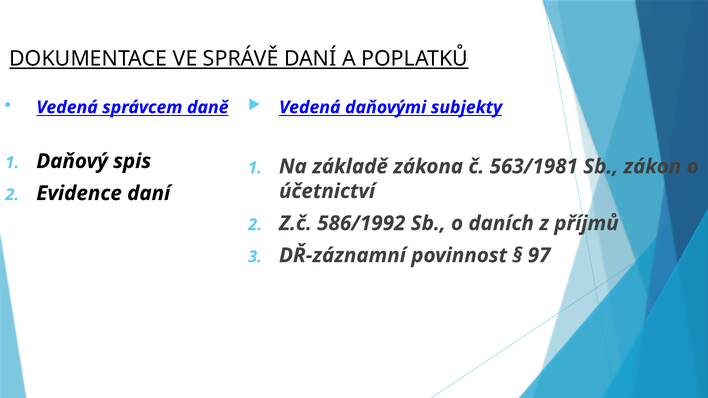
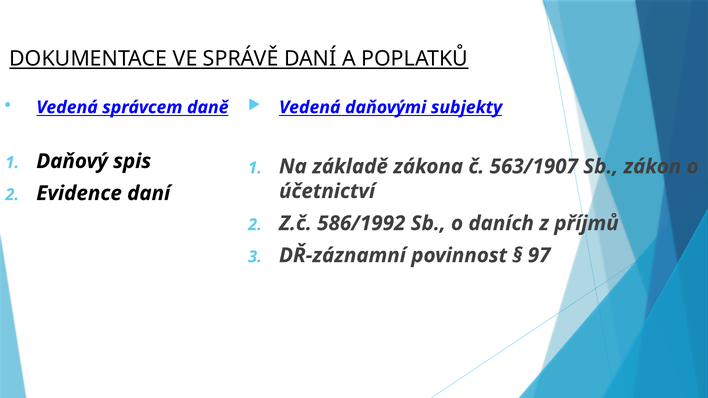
563/1981: 563/1981 -> 563/1907
